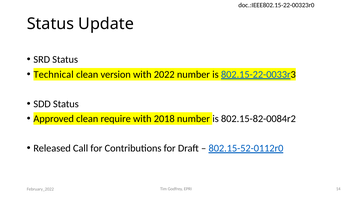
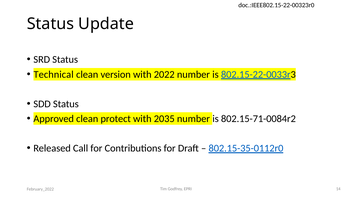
require: require -> protect
2018: 2018 -> 2035
802.15-82-0084r2: 802.15-82-0084r2 -> 802.15-71-0084r2
802.15-52-0112r0: 802.15-52-0112r0 -> 802.15-35-0112r0
